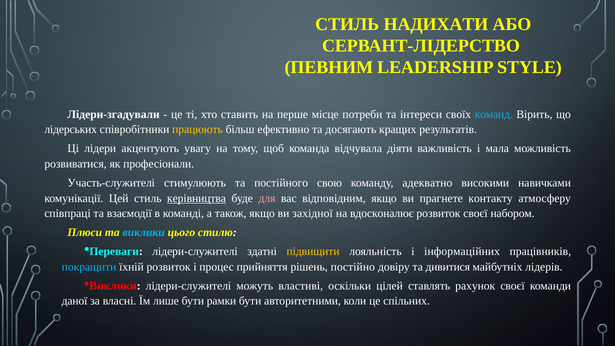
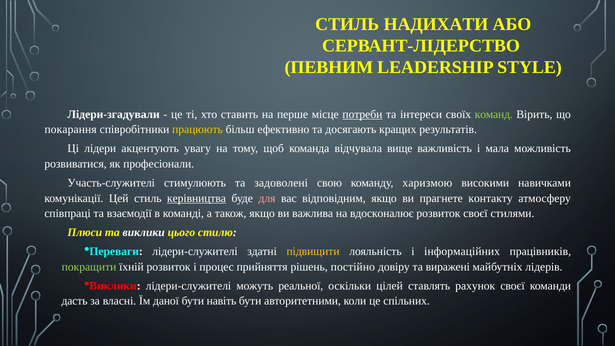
потреби underline: none -> present
команд colour: light blue -> light green
лідерських: лідерських -> покарання
діяти: діяти -> вище
постійного: постійного -> задоволені
адекватно: адекватно -> харизмою
західної: західної -> важлива
набором: набором -> стилями
виклики colour: light blue -> white
покращити colour: light blue -> light green
дивитися: дивитися -> виражені
властиві: властиві -> реальної
даної: даної -> дасть
лише: лише -> даної
рамки: рамки -> навіть
